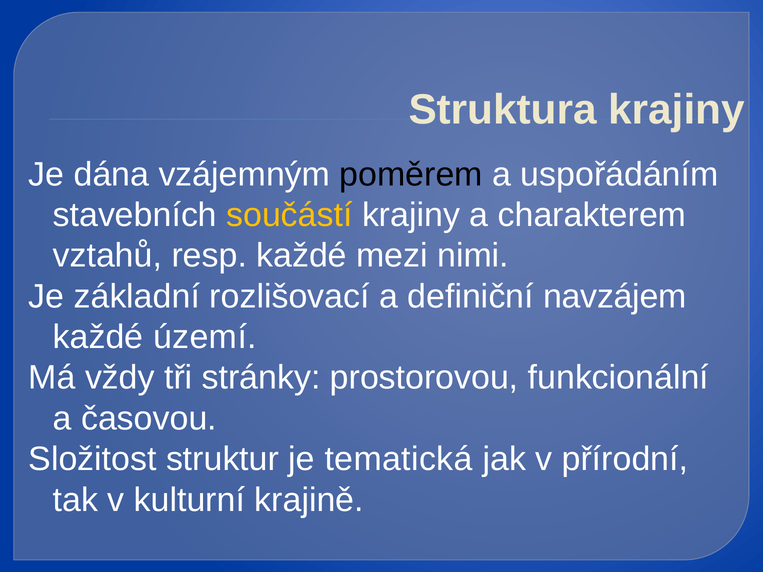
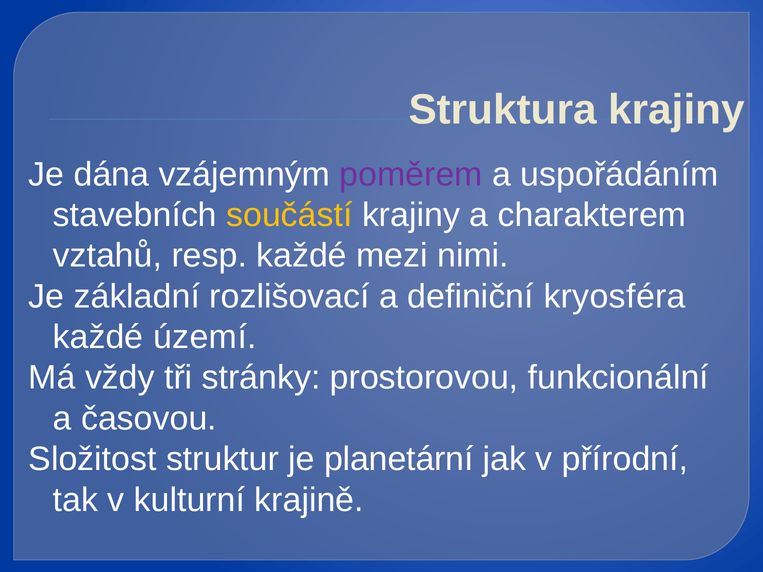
poměrem colour: black -> purple
navzájem: navzájem -> kryosféra
tematická: tematická -> planetární
